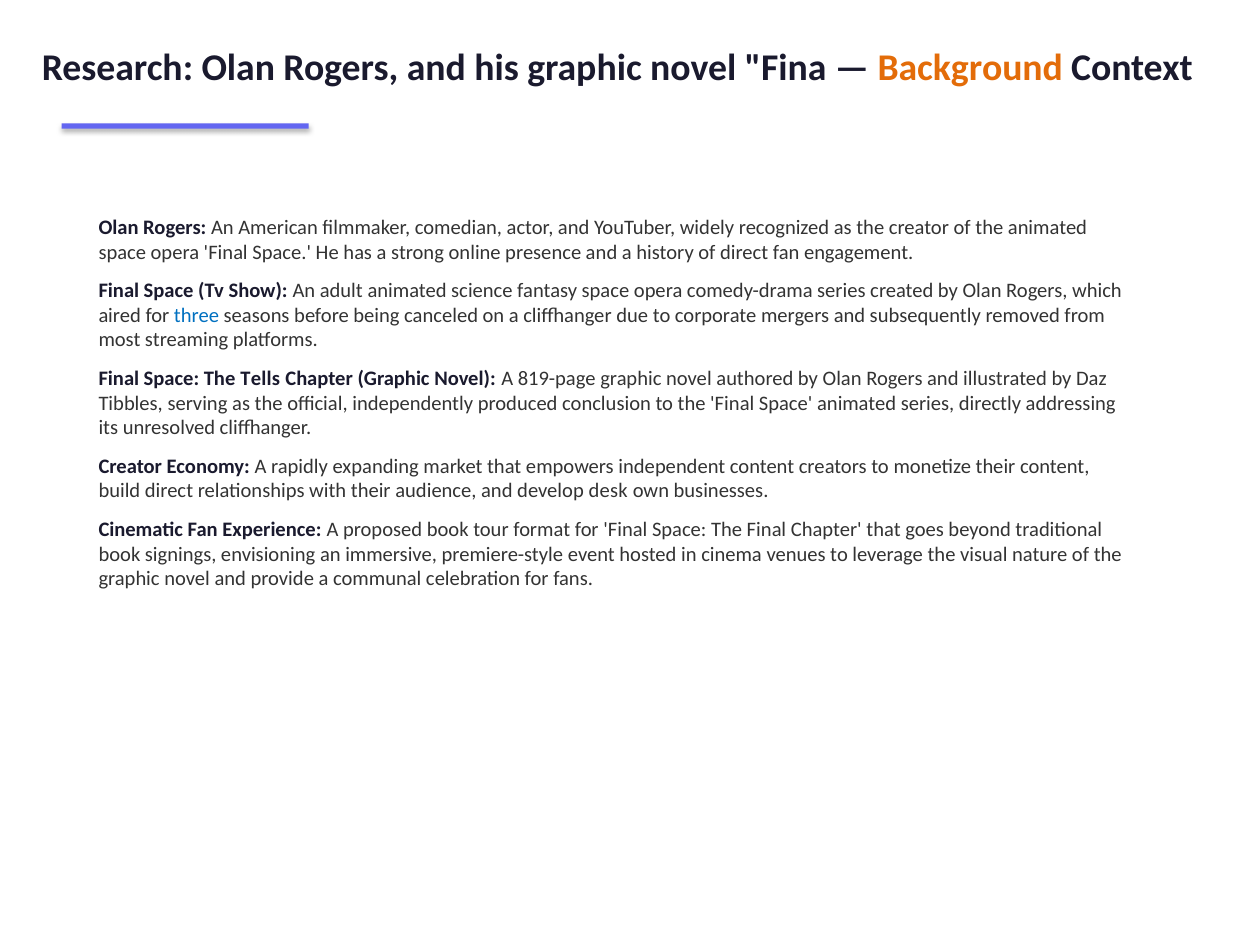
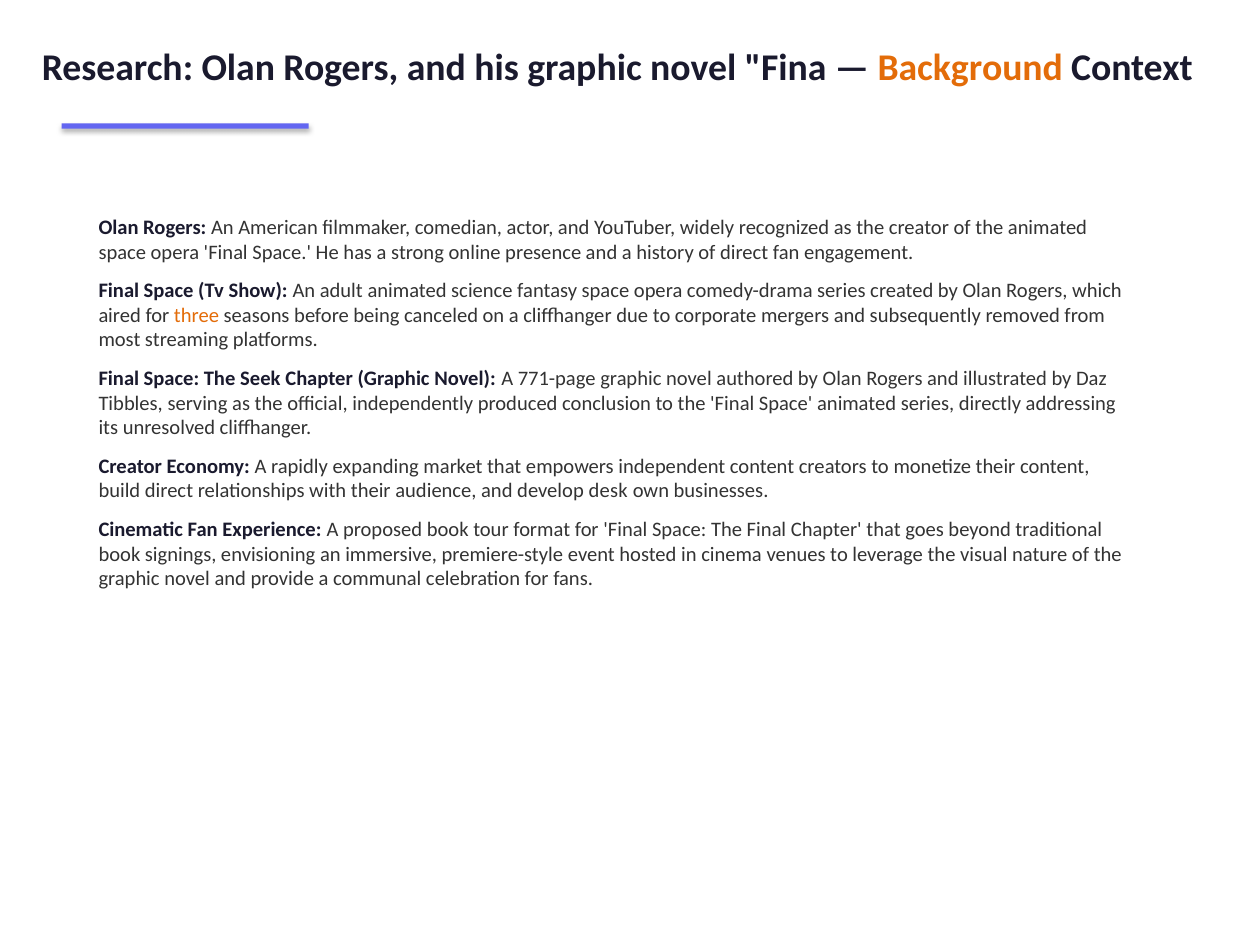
three colour: blue -> orange
Tells: Tells -> Seek
819-page: 819-page -> 771-page
